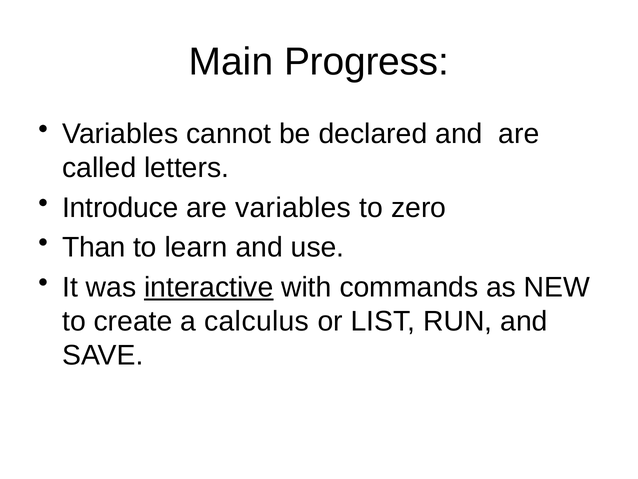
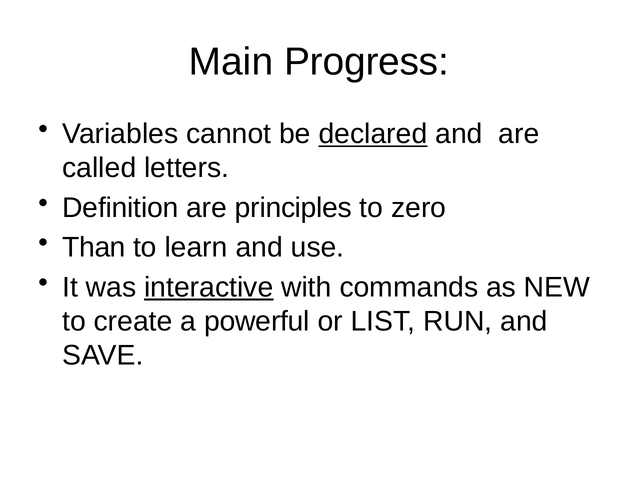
declared underline: none -> present
Introduce: Introduce -> Definition
are variables: variables -> principles
calculus: calculus -> powerful
